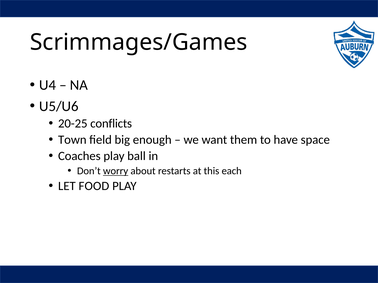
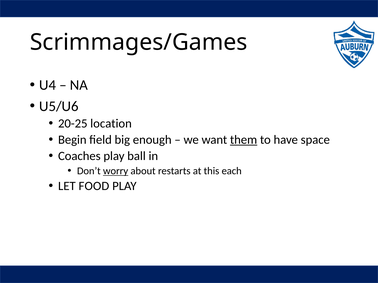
conflicts: conflicts -> location
Town: Town -> Begin
them underline: none -> present
